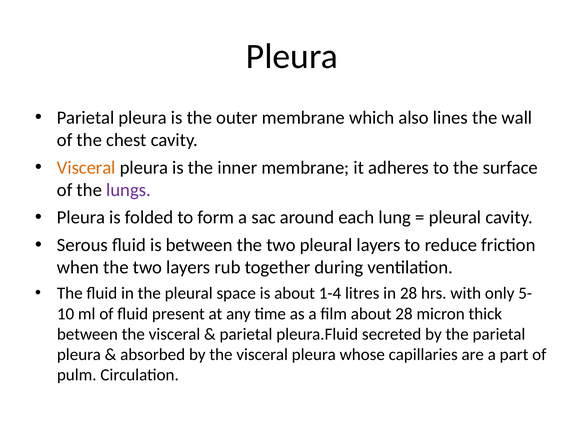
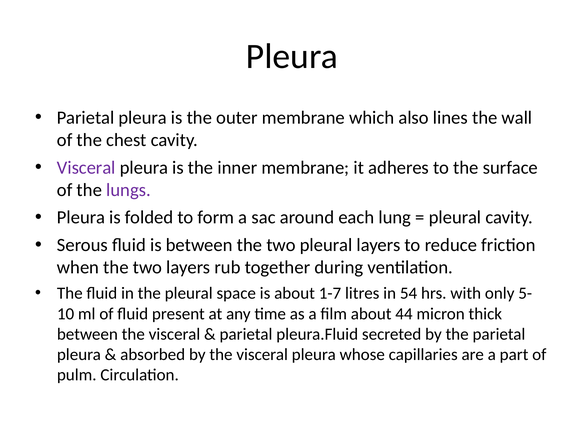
Visceral at (86, 168) colour: orange -> purple
1-4: 1-4 -> 1-7
in 28: 28 -> 54
about 28: 28 -> 44
